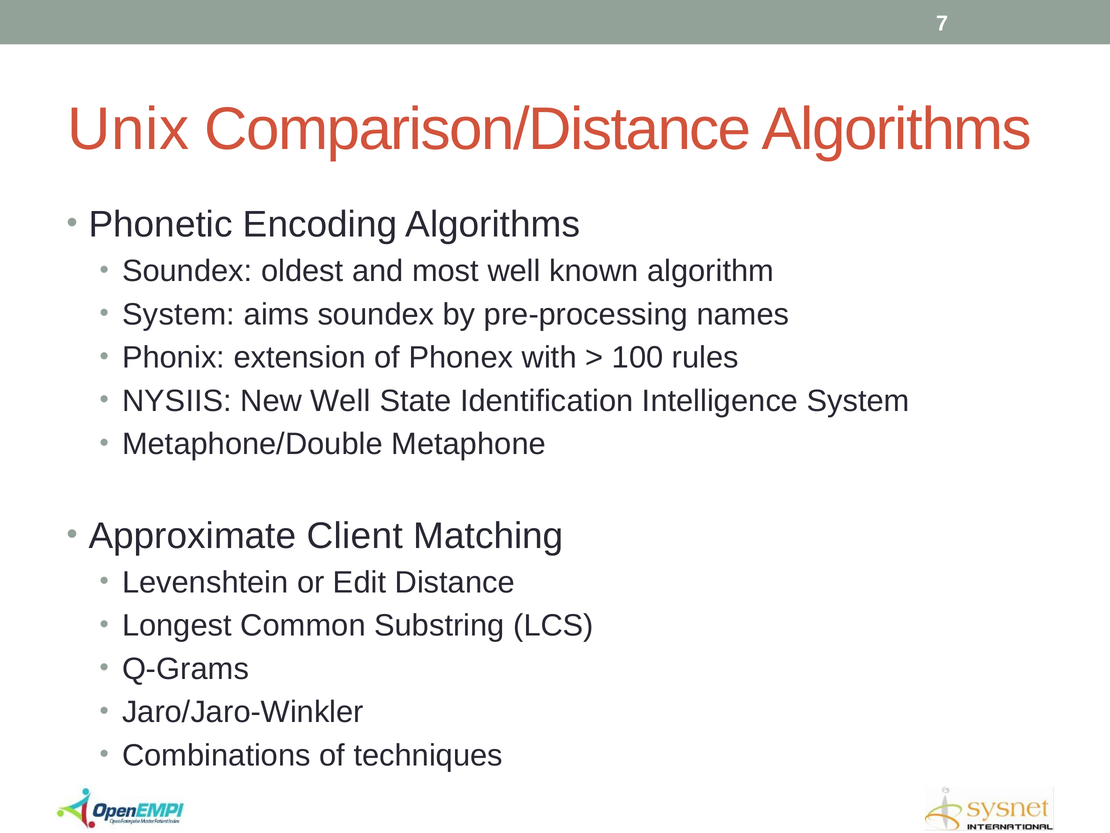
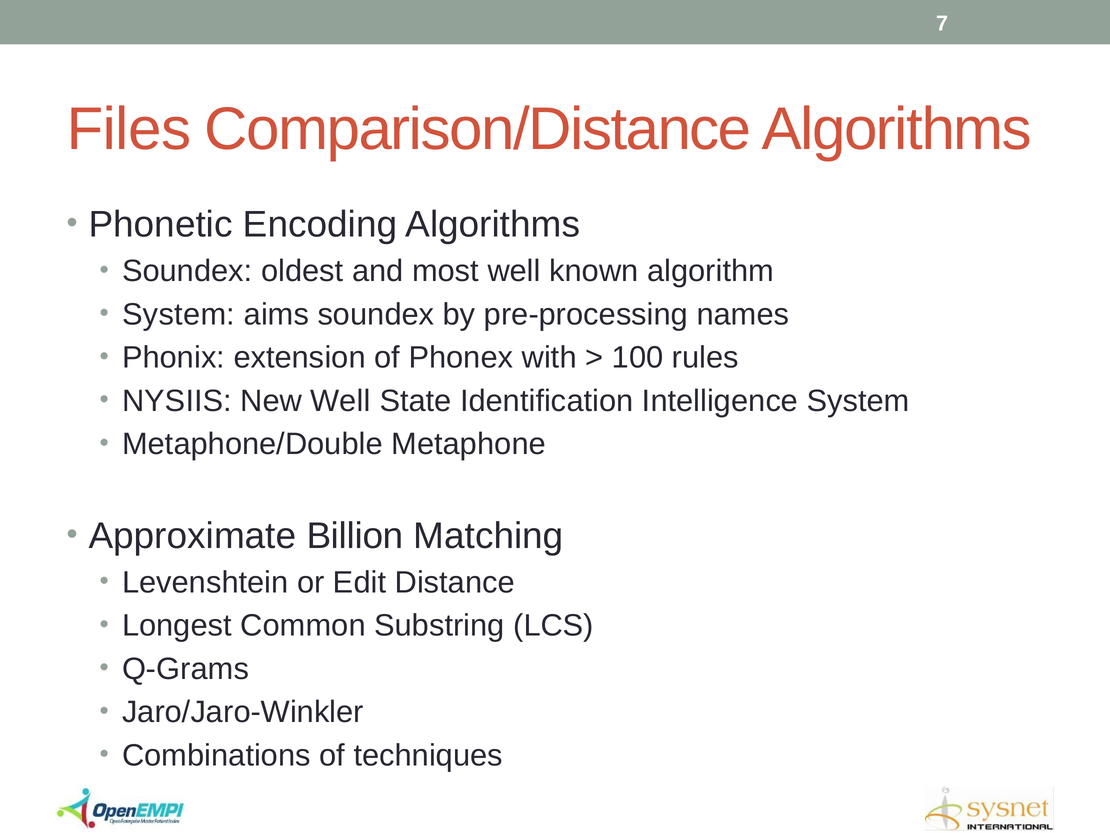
Unix: Unix -> Files
Client: Client -> Billion
